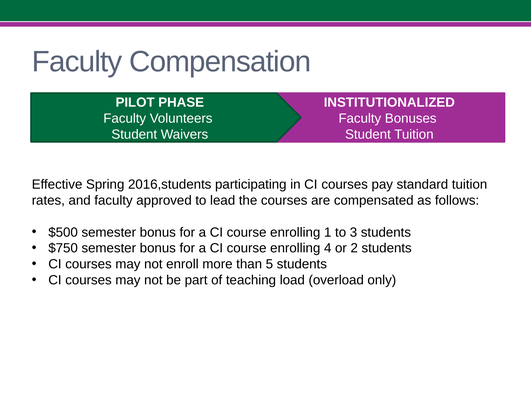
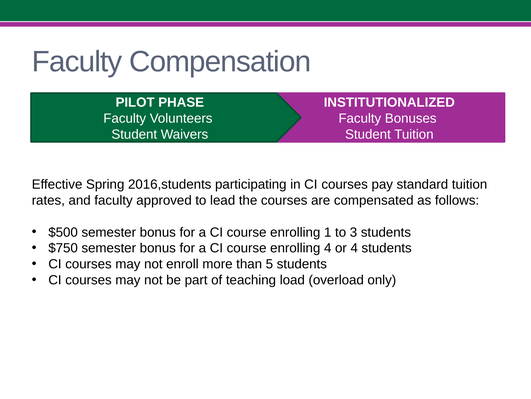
or 2: 2 -> 4
